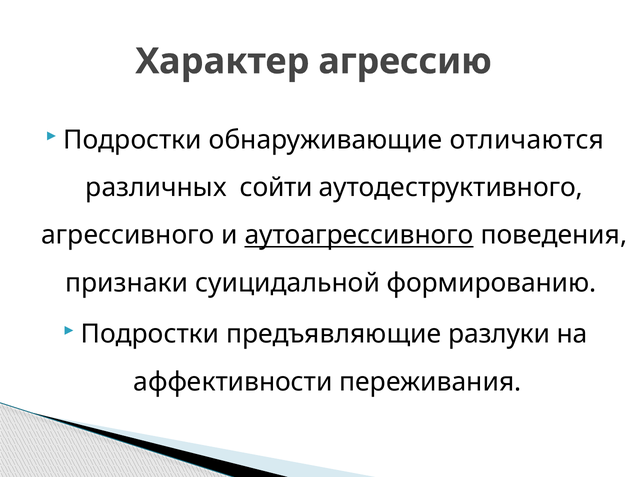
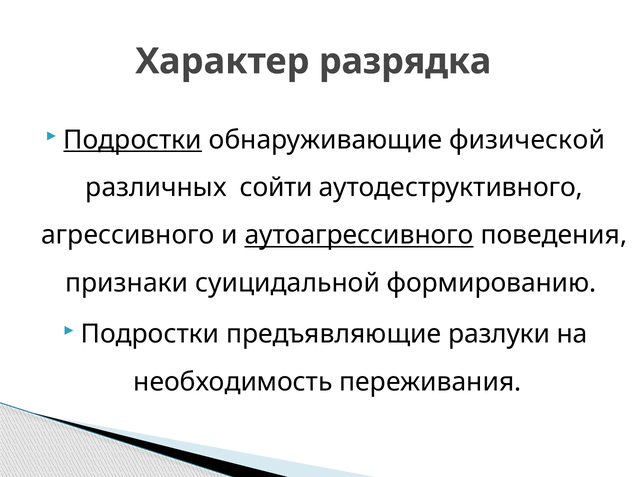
агрессию: агрессию -> разрядка
Подростки at (133, 140) underline: none -> present
отличаются: отличаются -> физической
аффективности: аффективности -> необходимость
